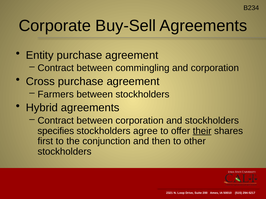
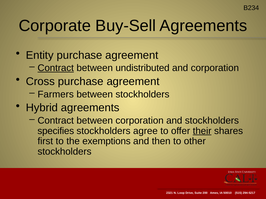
Contract at (56, 68) underline: none -> present
commingling: commingling -> undistributed
conjunction: conjunction -> exemptions
